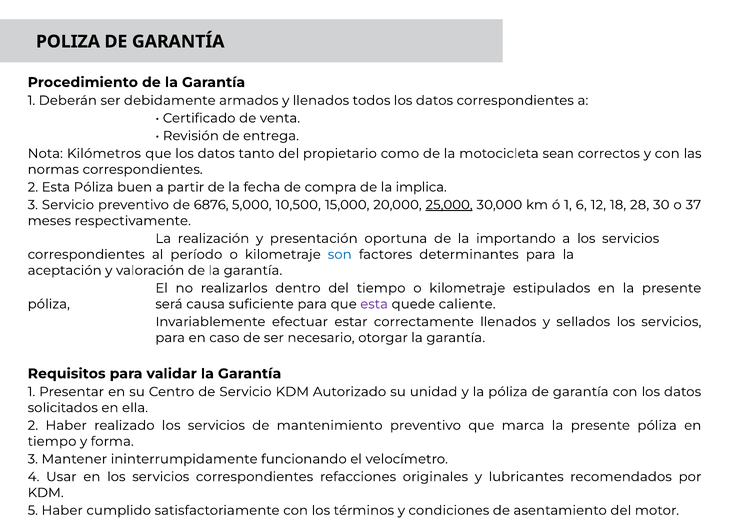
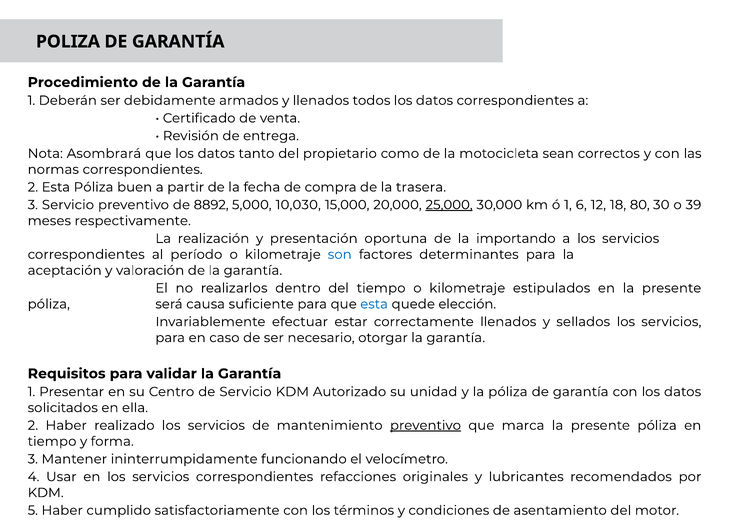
Kilómetros: Kilómetros -> Asombrará
implica: implica -> trasera
6876: 6876 -> 8892
10,500: 10,500 -> 10,030
28: 28 -> 80
37: 37 -> 39
esta at (374, 304) colour: purple -> blue
caliente: caliente -> elección
preventivo at (425, 426) underline: none -> present
